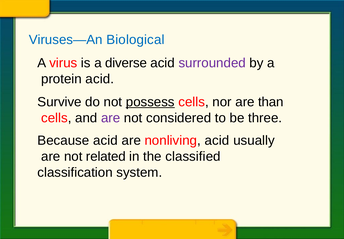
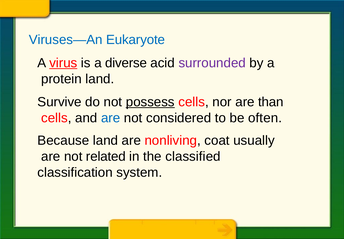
Biological: Biological -> Eukaryote
virus underline: none -> present
protein acid: acid -> land
are at (111, 118) colour: purple -> blue
three: three -> often
Because acid: acid -> land
nonliving acid: acid -> coat
